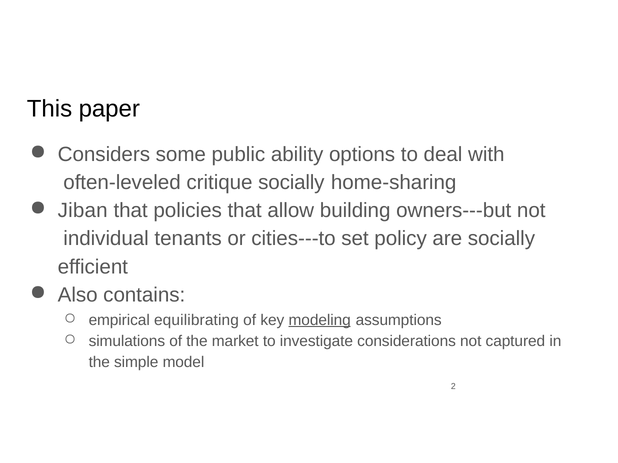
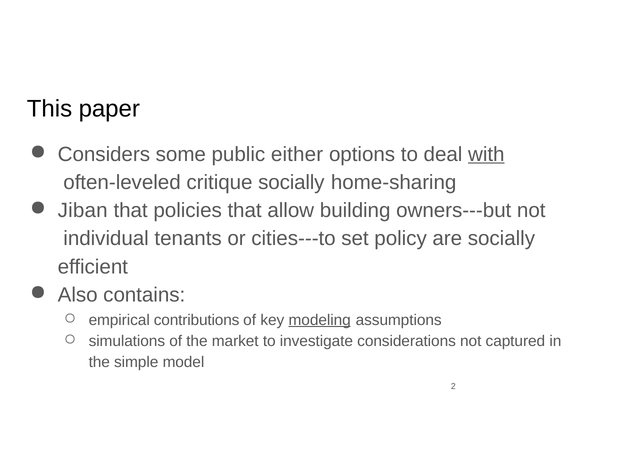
ability: ability -> either
with underline: none -> present
equilibrating: equilibrating -> contributions
